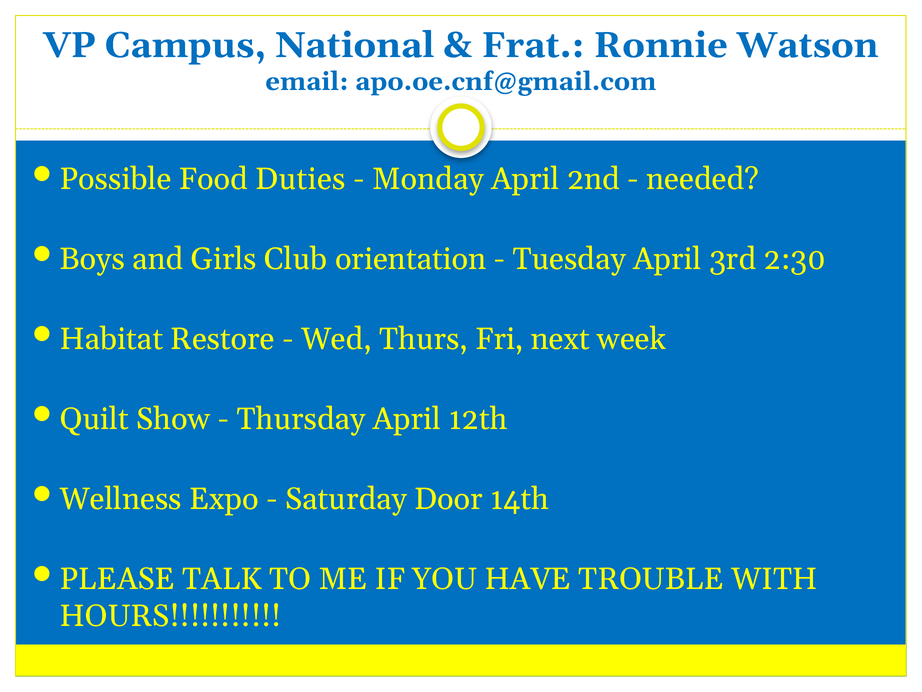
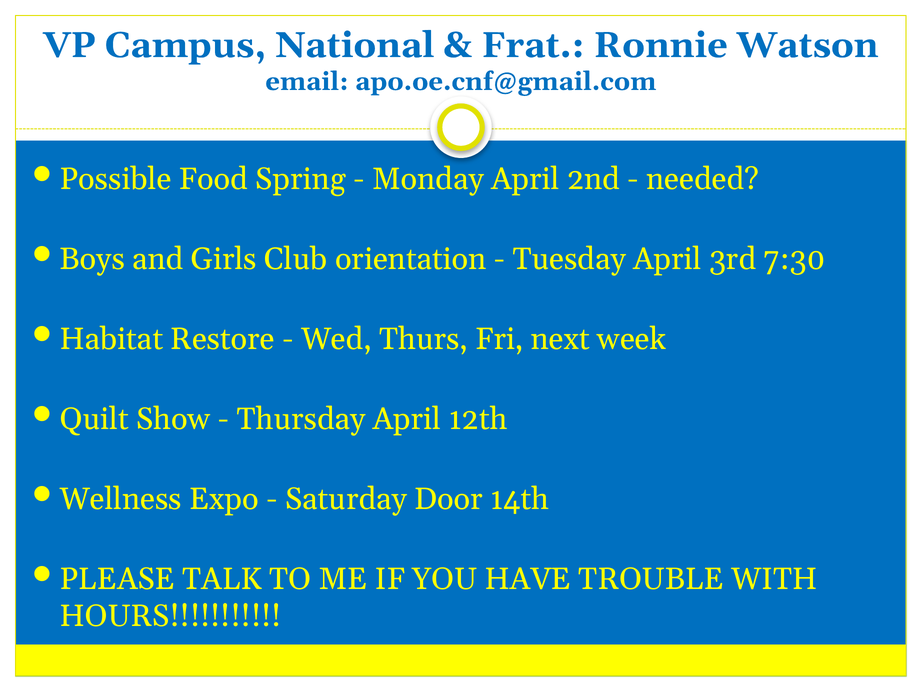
Duties: Duties -> Spring
2:30: 2:30 -> 7:30
